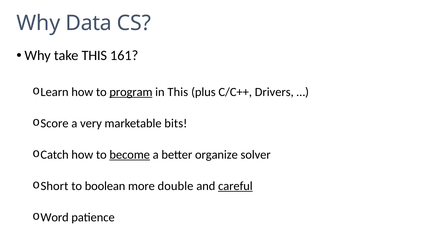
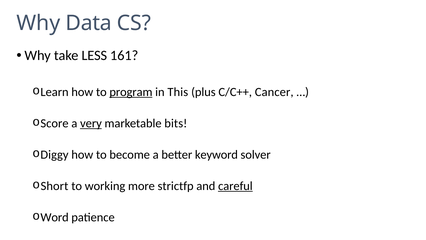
take THIS: THIS -> LESS
Drivers: Drivers -> Cancer
very underline: none -> present
Catch: Catch -> Diggy
become underline: present -> none
organize: organize -> keyword
boolean: boolean -> working
double: double -> strictfp
